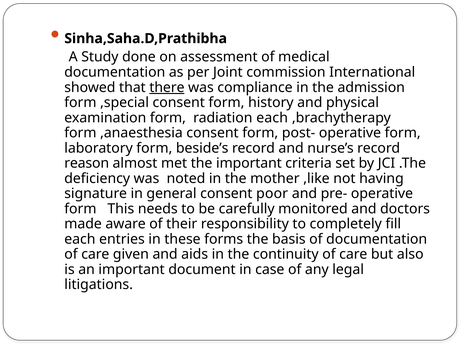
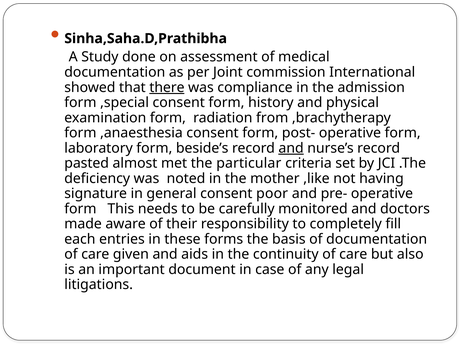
radiation each: each -> from
and at (291, 148) underline: none -> present
reason: reason -> pasted
the important: important -> particular
